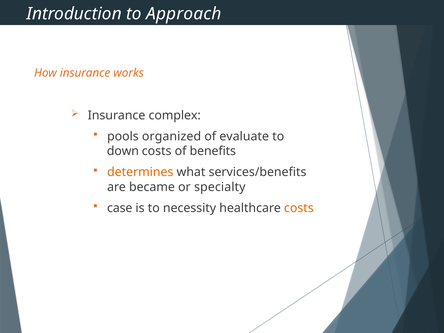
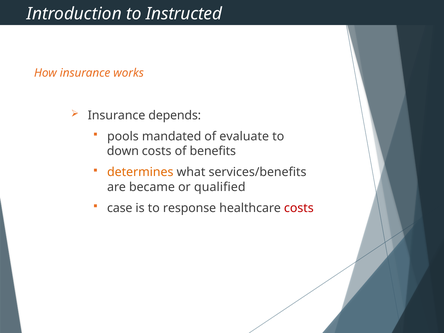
Approach: Approach -> Instructed
complex: complex -> depends
organized: organized -> mandated
specialty: specialty -> qualified
necessity: necessity -> response
costs at (299, 208) colour: orange -> red
